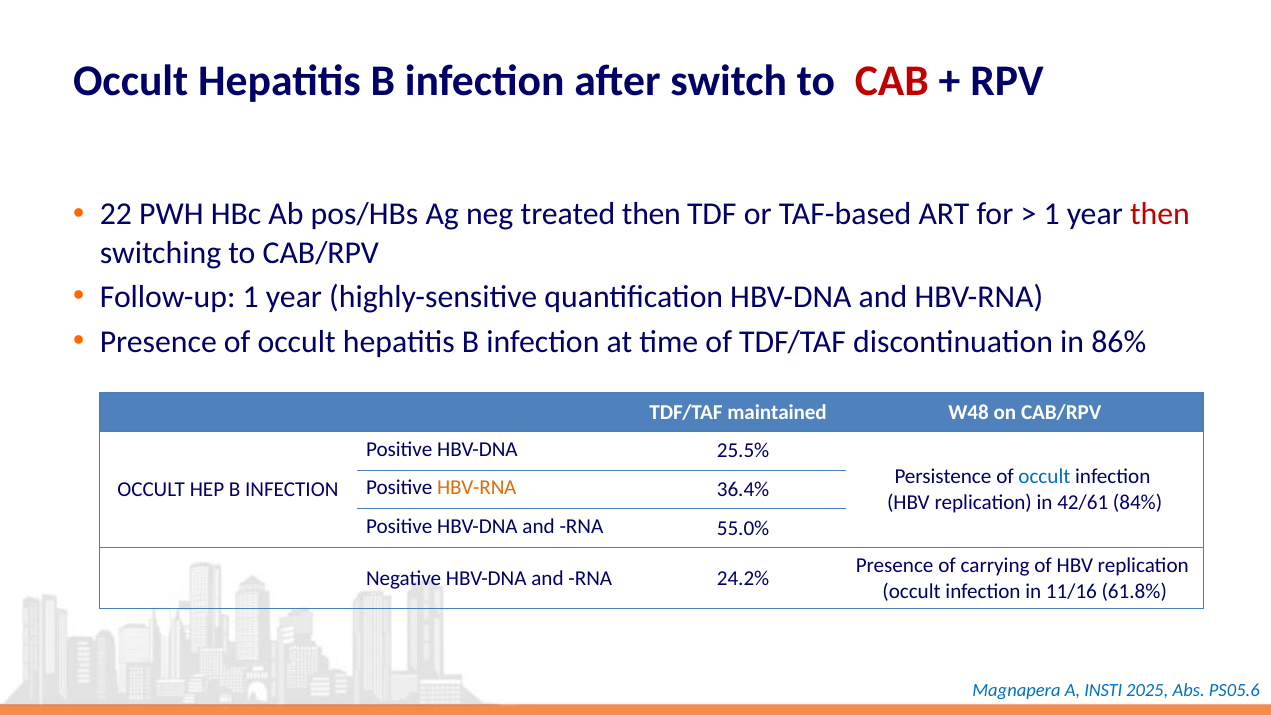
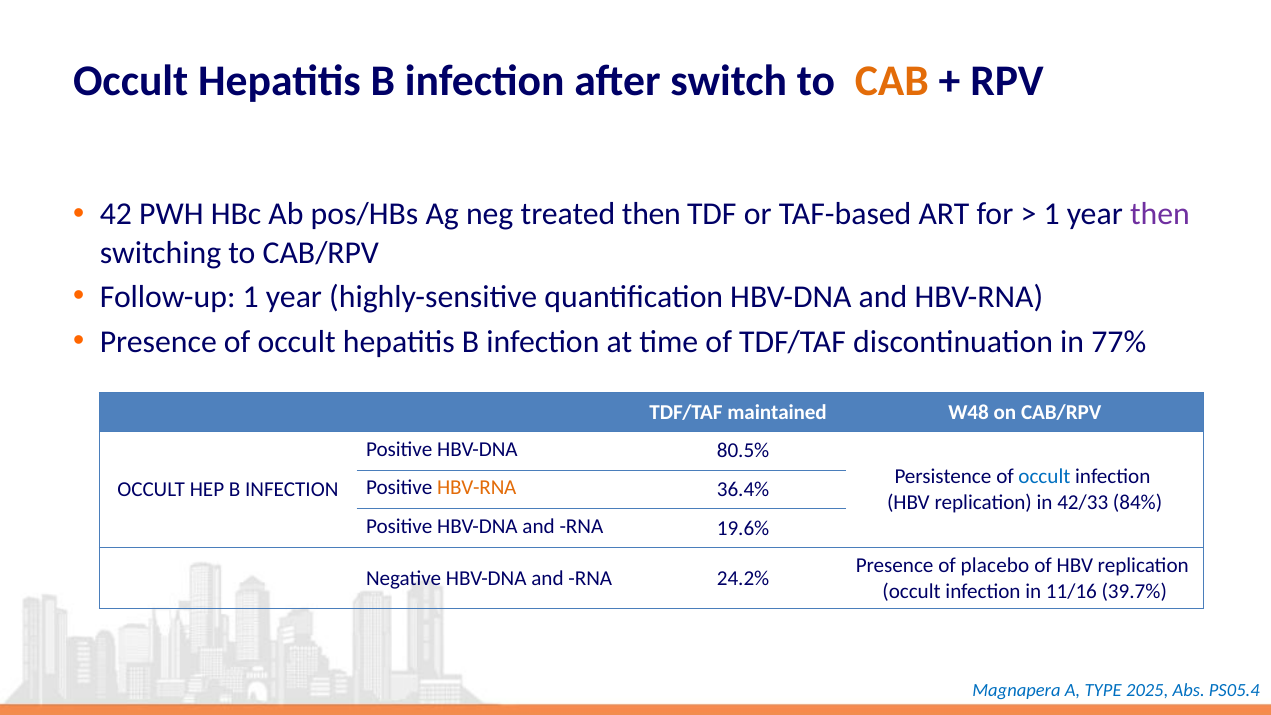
CAB colour: red -> orange
22: 22 -> 42
then at (1160, 214) colour: red -> purple
86%: 86% -> 77%
25.5%: 25.5% -> 80.5%
42/61: 42/61 -> 42/33
55.0%: 55.0% -> 19.6%
carrying: carrying -> placebo
61.8%: 61.8% -> 39.7%
INSTI: INSTI -> TYPE
PS05.6: PS05.6 -> PS05.4
